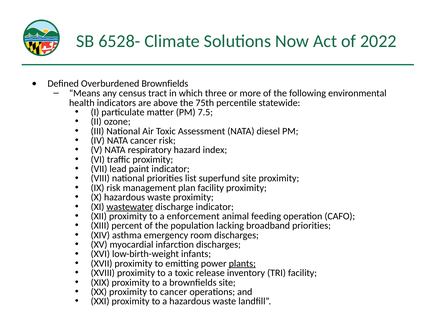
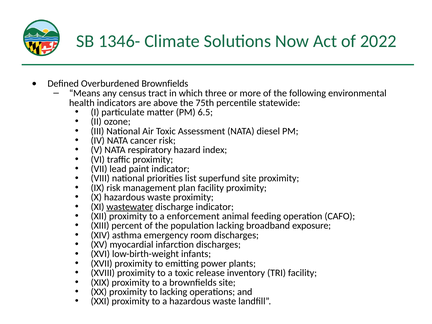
6528-: 6528- -> 1346-
7.5: 7.5 -> 6.5
broadband priorities: priorities -> exposure
plants underline: present -> none
to cancer: cancer -> lacking
